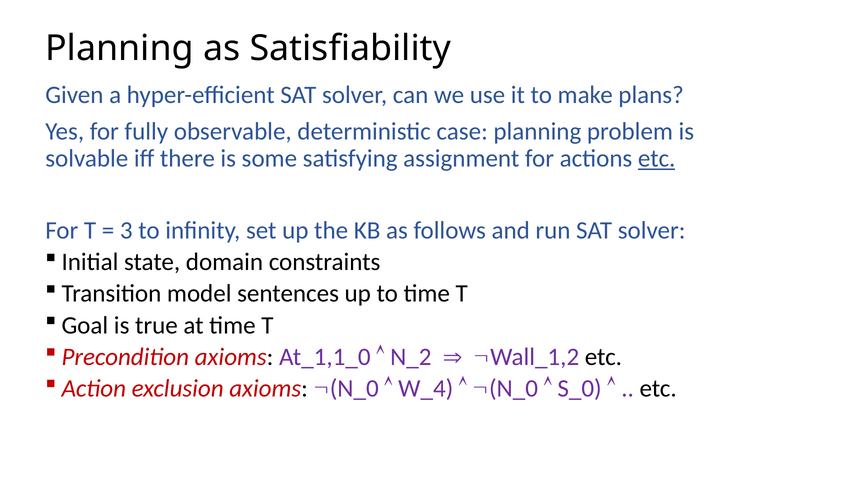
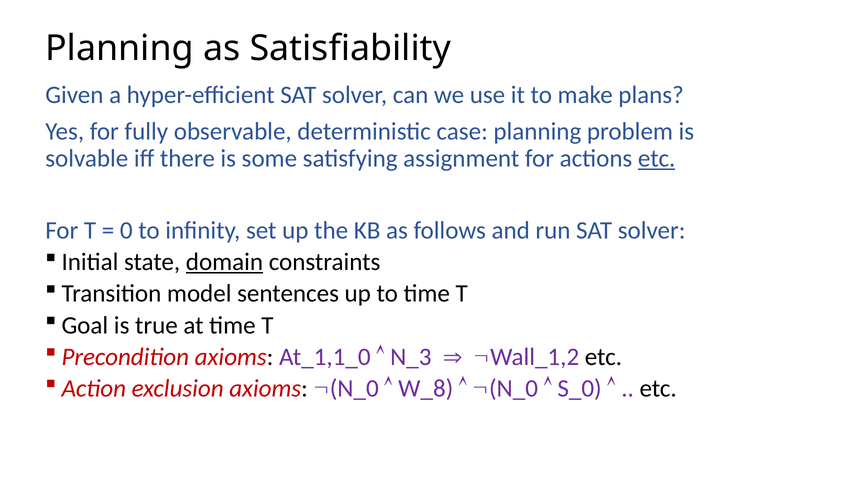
3: 3 -> 0
domain underline: none -> present
N_2: N_2 -> N_3
W_4: W_4 -> W_8
